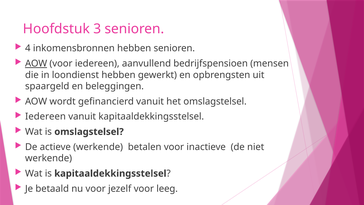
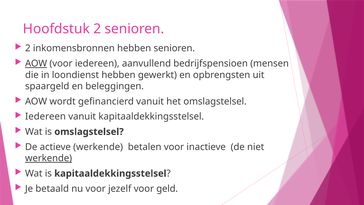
Hoofdstuk 3: 3 -> 2
4 at (28, 48): 4 -> 2
werkende at (49, 158) underline: none -> present
leeg: leeg -> geld
